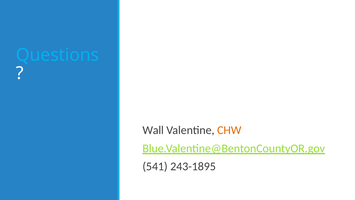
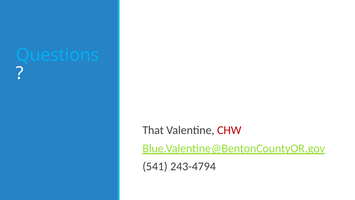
Wall: Wall -> That
CHW colour: orange -> red
243-1895: 243-1895 -> 243-4794
